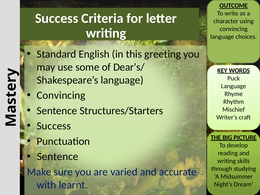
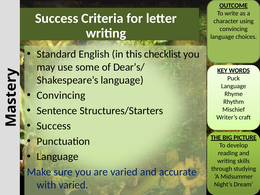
greeting: greeting -> checklist
Sentence at (58, 157): Sentence -> Language
with learnt: learnt -> varied
